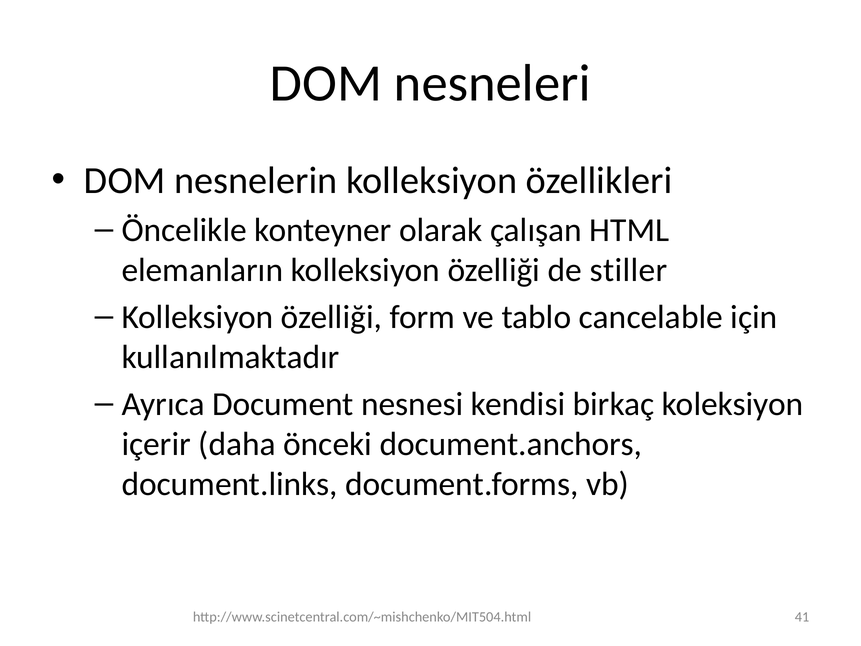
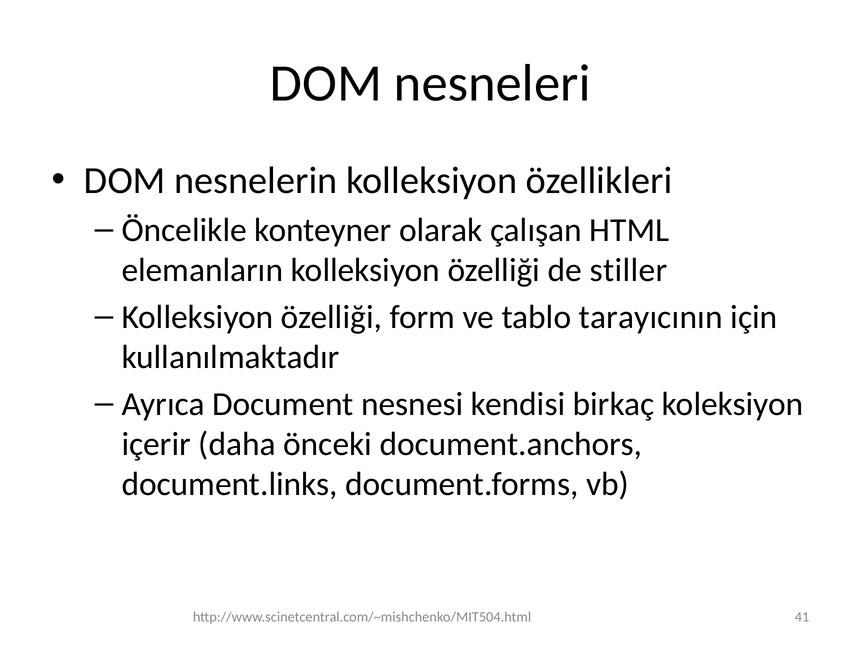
cancelable: cancelable -> tarayıcının
